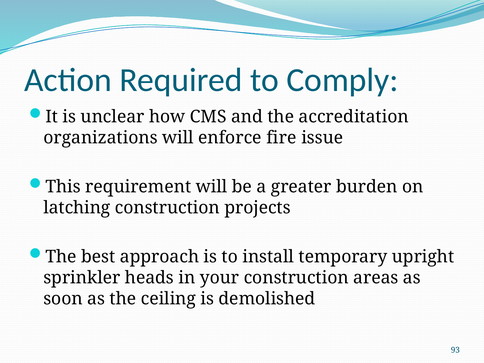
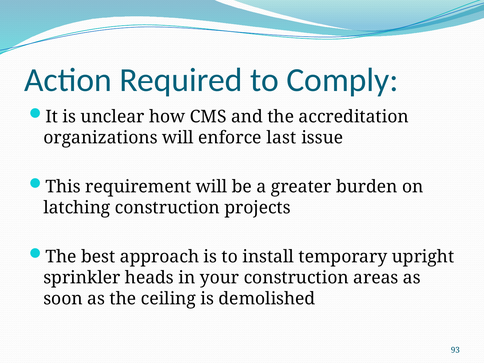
fire: fire -> last
